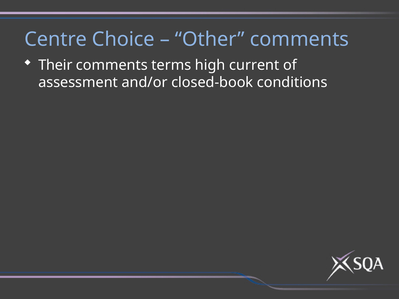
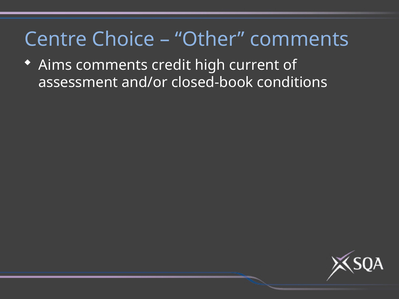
Their: Their -> Aims
terms: terms -> credit
